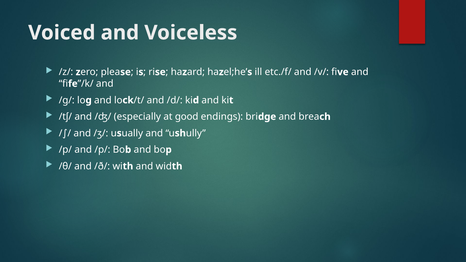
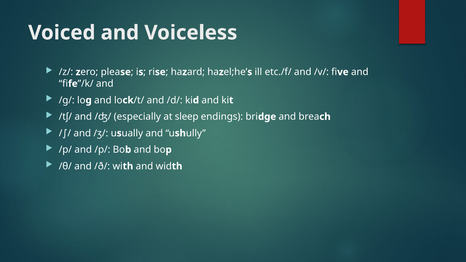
good: good -> sleep
